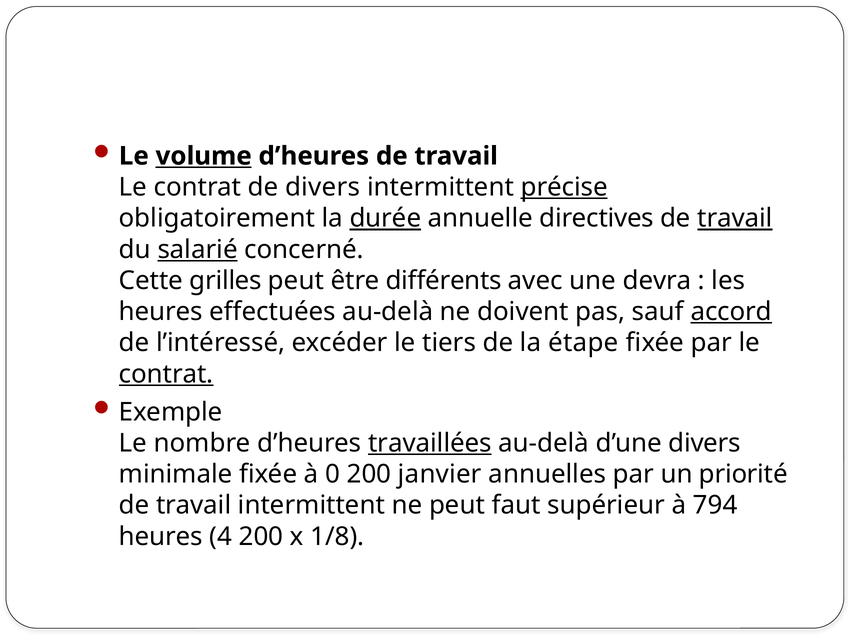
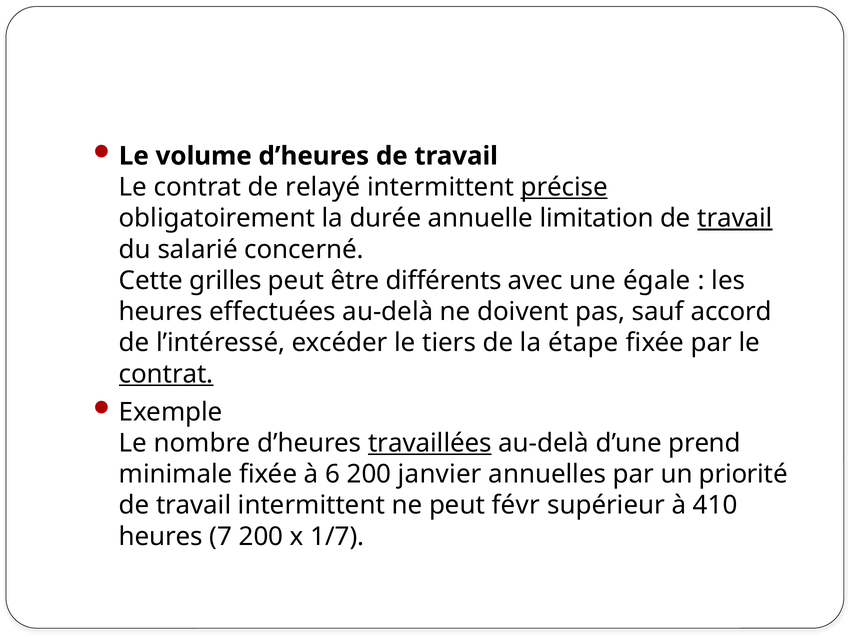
volume underline: present -> none
de divers: divers -> relayé
durée underline: present -> none
directives: directives -> limitation
salarié underline: present -> none
devra: devra -> égale
accord underline: present -> none
d’une divers: divers -> prend
0: 0 -> 6
faut: faut -> févr
794: 794 -> 410
4: 4 -> 7
1/8: 1/8 -> 1/7
